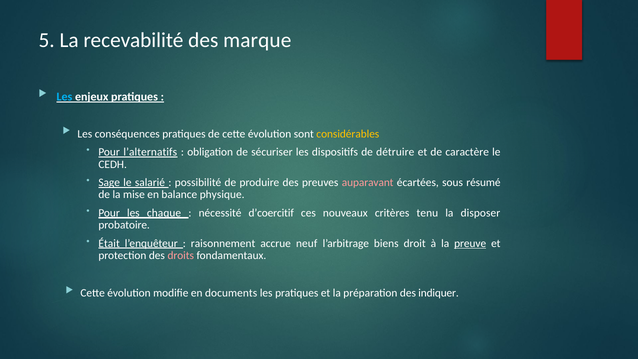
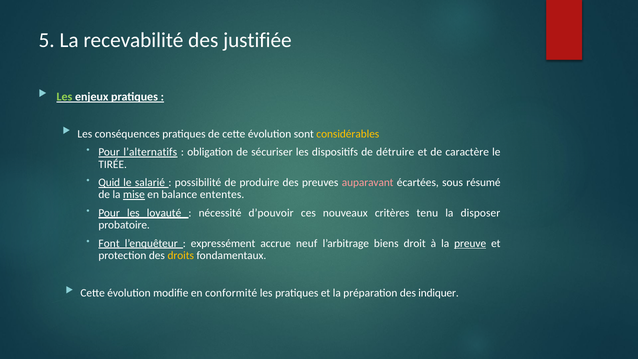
marque: marque -> justifiée
Les at (64, 97) colour: light blue -> light green
CEDH: CEDH -> TIRÉE
Sage: Sage -> Quid
mise underline: none -> present
physique: physique -> ententes
chaque: chaque -> loyauté
d’coercitif: d’coercitif -> d’pouvoir
Était: Était -> Font
raisonnement: raisonnement -> expressément
droits colour: pink -> yellow
documents: documents -> conformité
